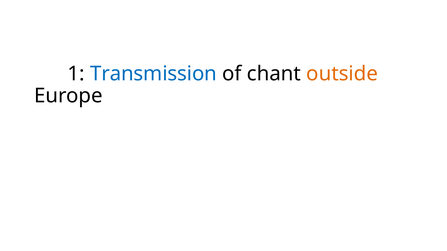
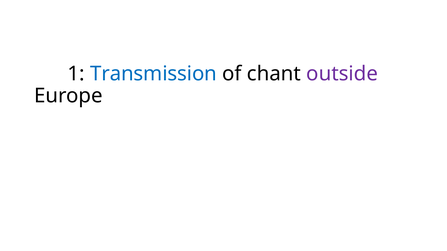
outside colour: orange -> purple
